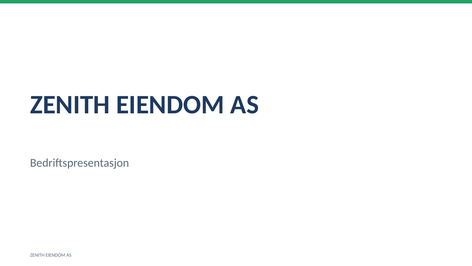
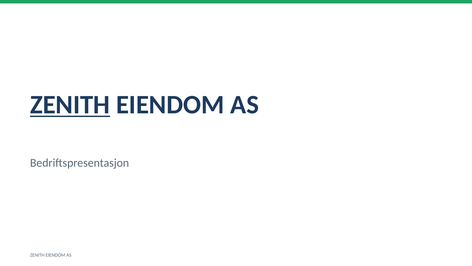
ZENITH at (70, 105) underline: none -> present
